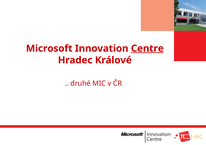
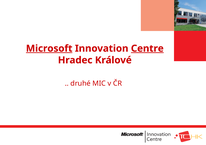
Microsoft underline: none -> present
